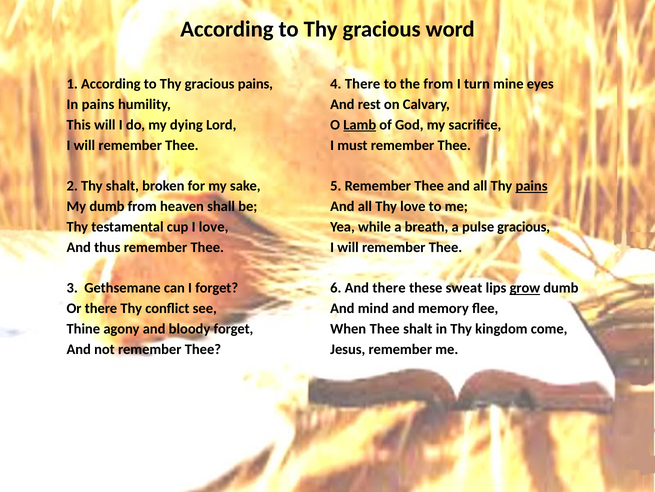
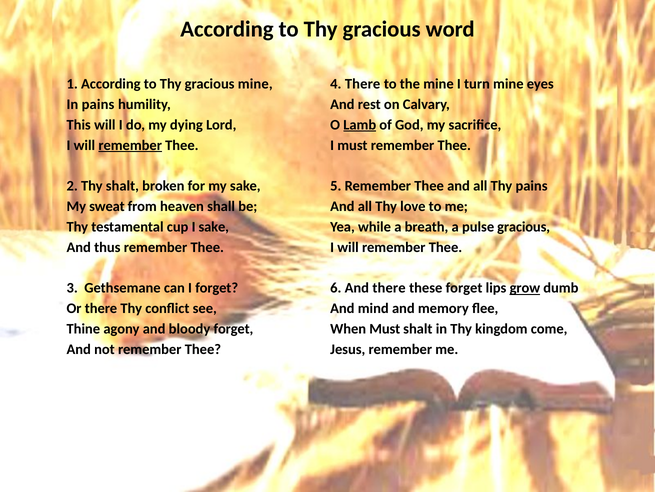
gracious pains: pains -> mine
the from: from -> mine
remember at (130, 145) underline: none -> present
pains at (532, 186) underline: present -> none
My dumb: dumb -> sweat
I love: love -> sake
these sweat: sweat -> forget
When Thee: Thee -> Must
